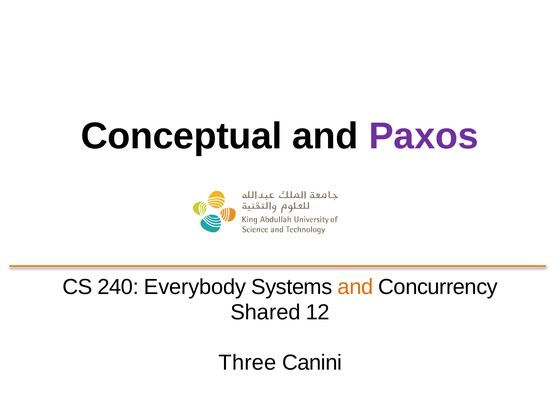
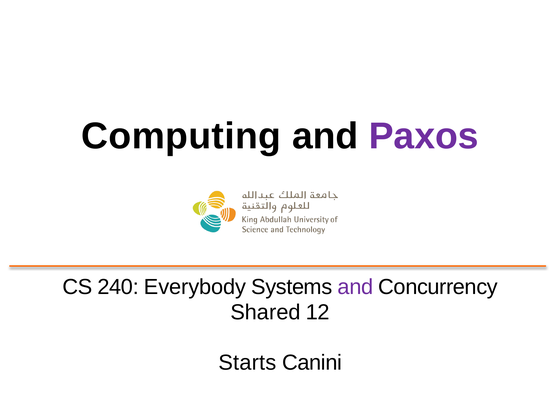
Conceptual: Conceptual -> Computing
and at (355, 287) colour: orange -> purple
Three: Three -> Starts
